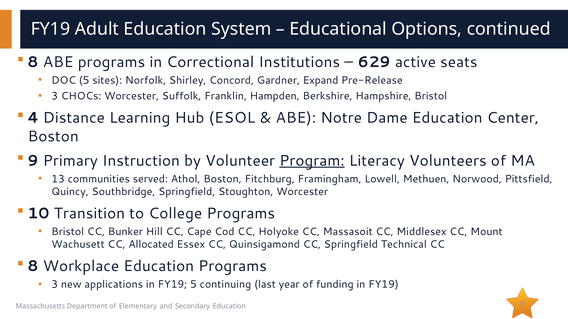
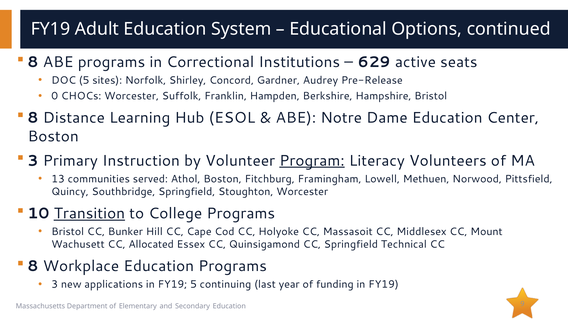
Expand: Expand -> Audrey
3 at (55, 96): 3 -> 0
4 at (33, 118): 4 -> 8
9 at (33, 161): 9 -> 3
Transition underline: none -> present
